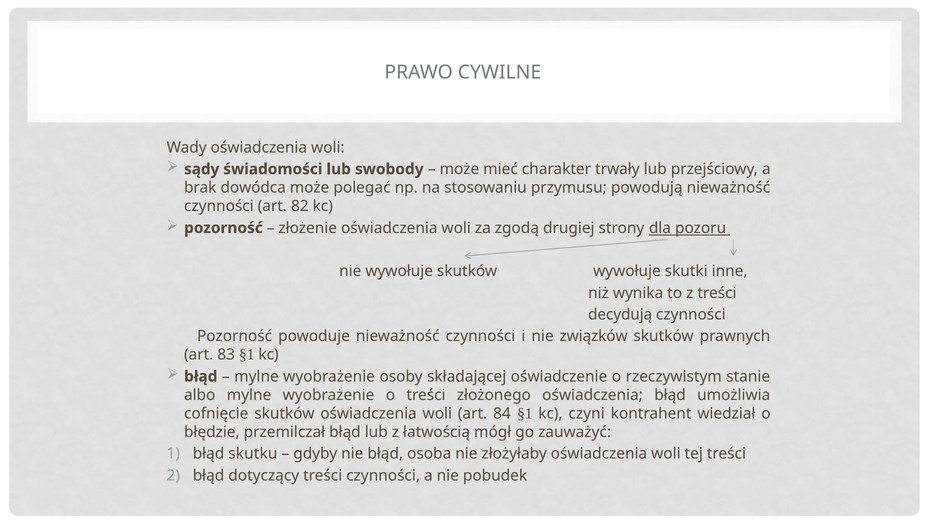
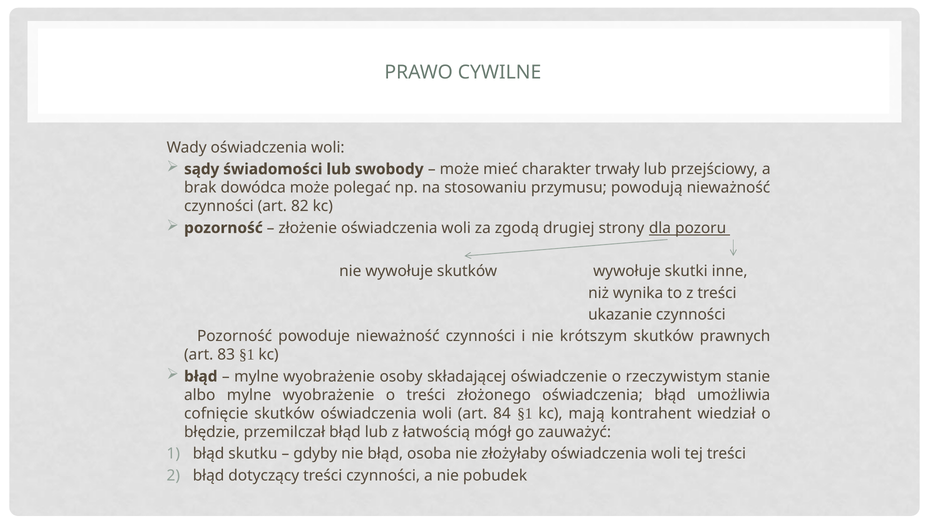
decydują: decydują -> ukazanie
związków: związków -> krótszym
czyni: czyni -> mają
